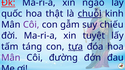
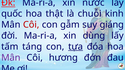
ngào: ngào -> nước
chuỗi underline: present -> none
Côi at (31, 25) colour: purple -> red
chiếu: chiếu -> giáng
tuyệt: tuyệt -> dùng
đường: đường -> hương
